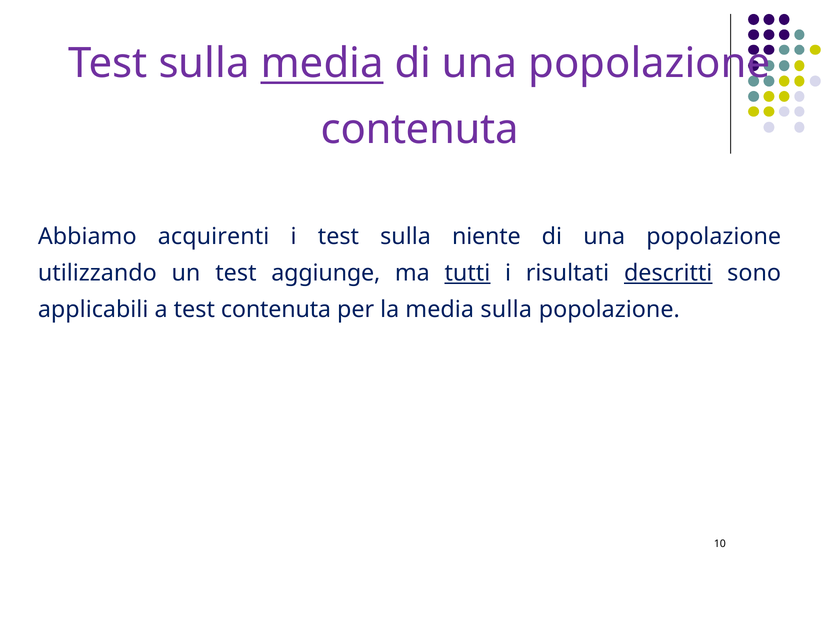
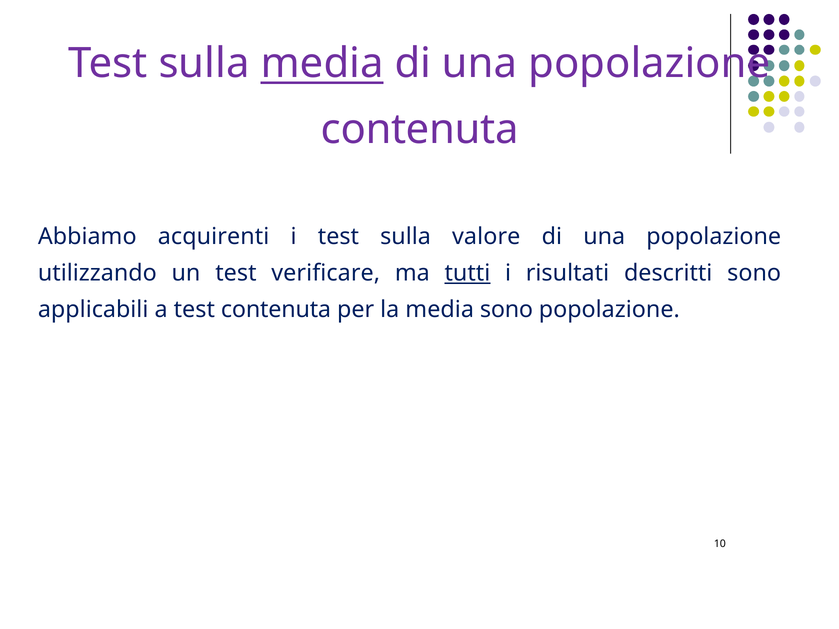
niente: niente -> valore
aggiunge: aggiunge -> verificare
descritti underline: present -> none
media sulla: sulla -> sono
